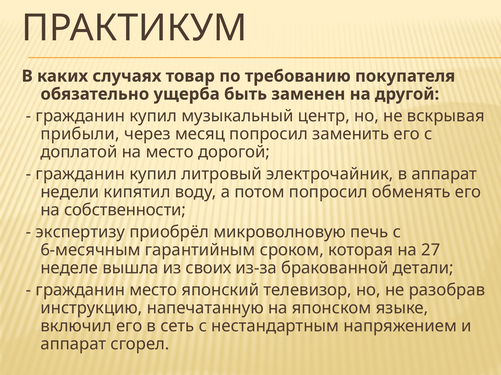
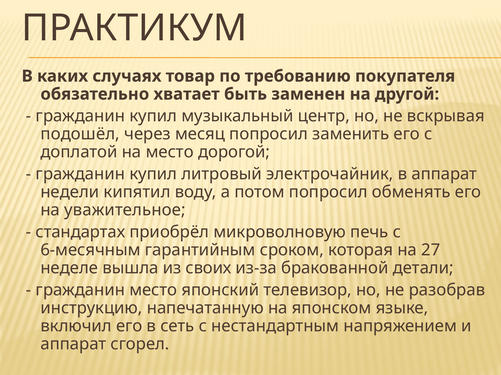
ущерба: ущерба -> хватает
прибыли: прибыли -> подошёл
собственности: собственности -> уважительное
экспертизу: экспертизу -> стандартах
